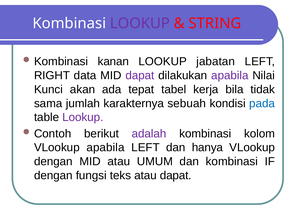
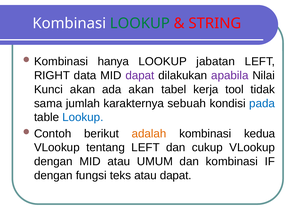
LOOKUP at (140, 23) colour: purple -> green
kanan: kanan -> hanya
ada tepat: tepat -> akan
bila: bila -> tool
Lookup at (83, 117) colour: purple -> blue
adalah colour: purple -> orange
kolom: kolom -> kedua
VLookup apabila: apabila -> tentang
hanya: hanya -> cukup
